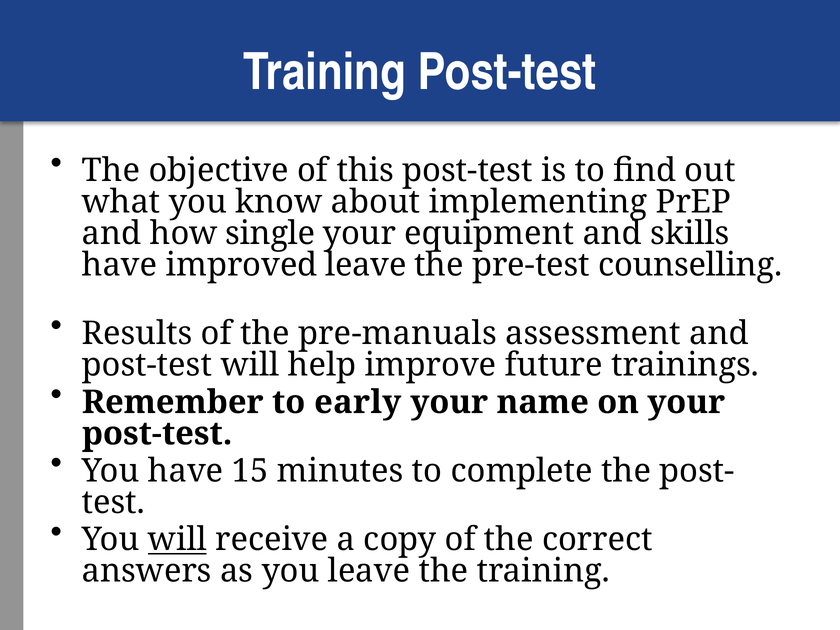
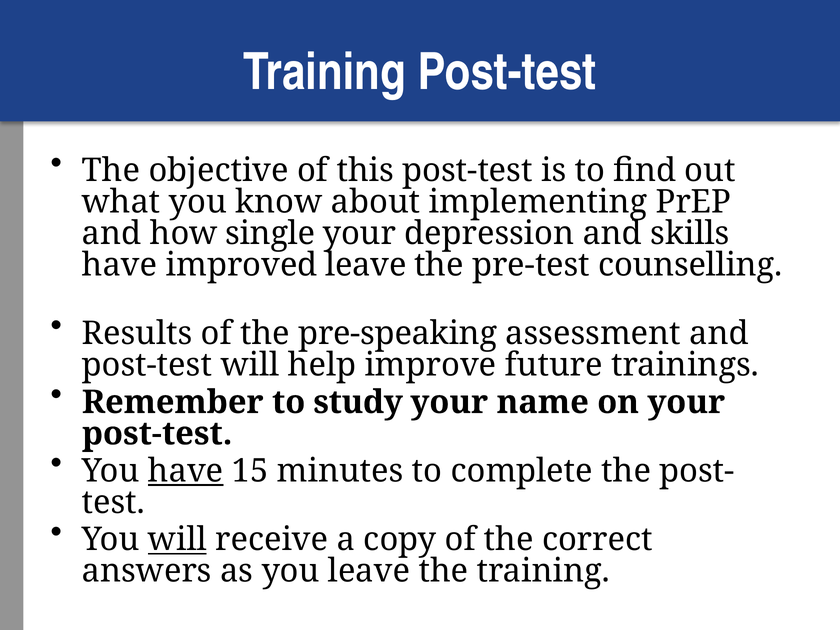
equipment: equipment -> depression
pre-manuals: pre-manuals -> pre-speaking
early: early -> study
have at (186, 471) underline: none -> present
